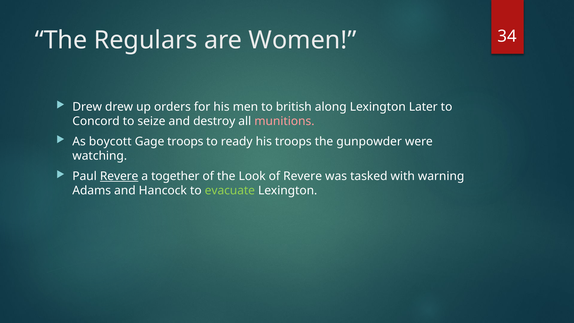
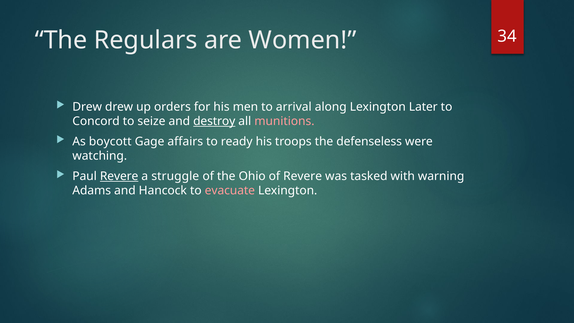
british: british -> arrival
destroy underline: none -> present
Gage troops: troops -> affairs
gunpowder: gunpowder -> defenseless
together: together -> struggle
Look: Look -> Ohio
evacuate colour: light green -> pink
